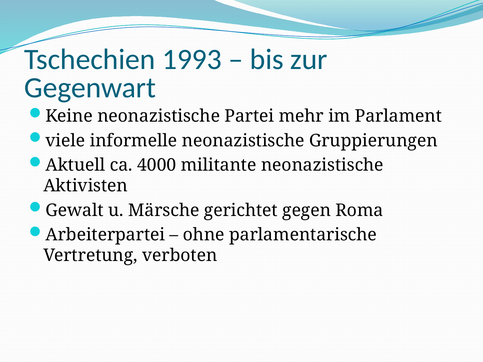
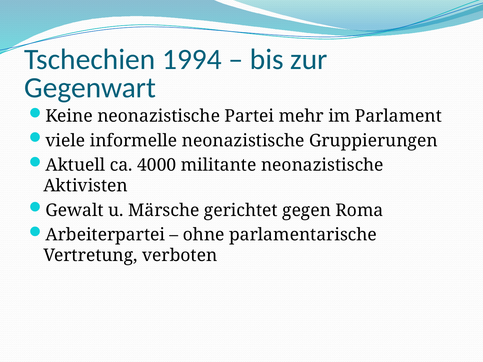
1993: 1993 -> 1994
